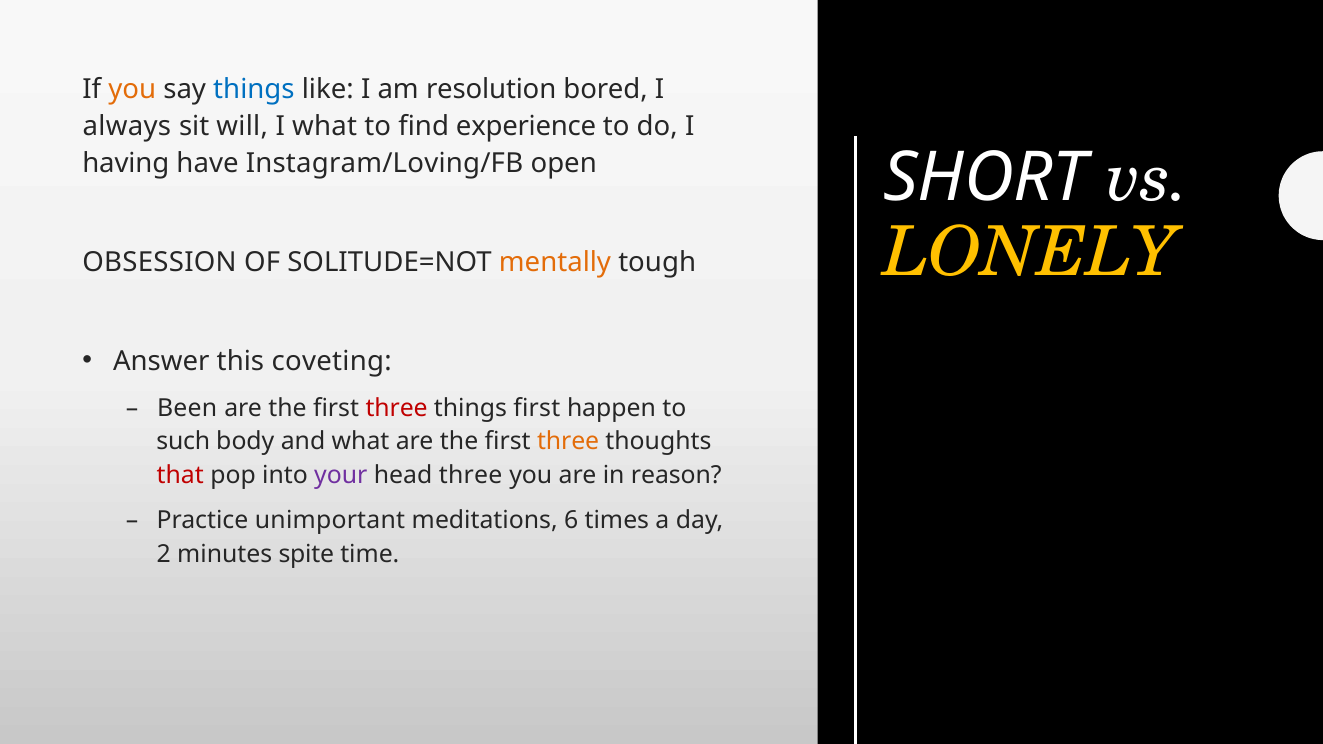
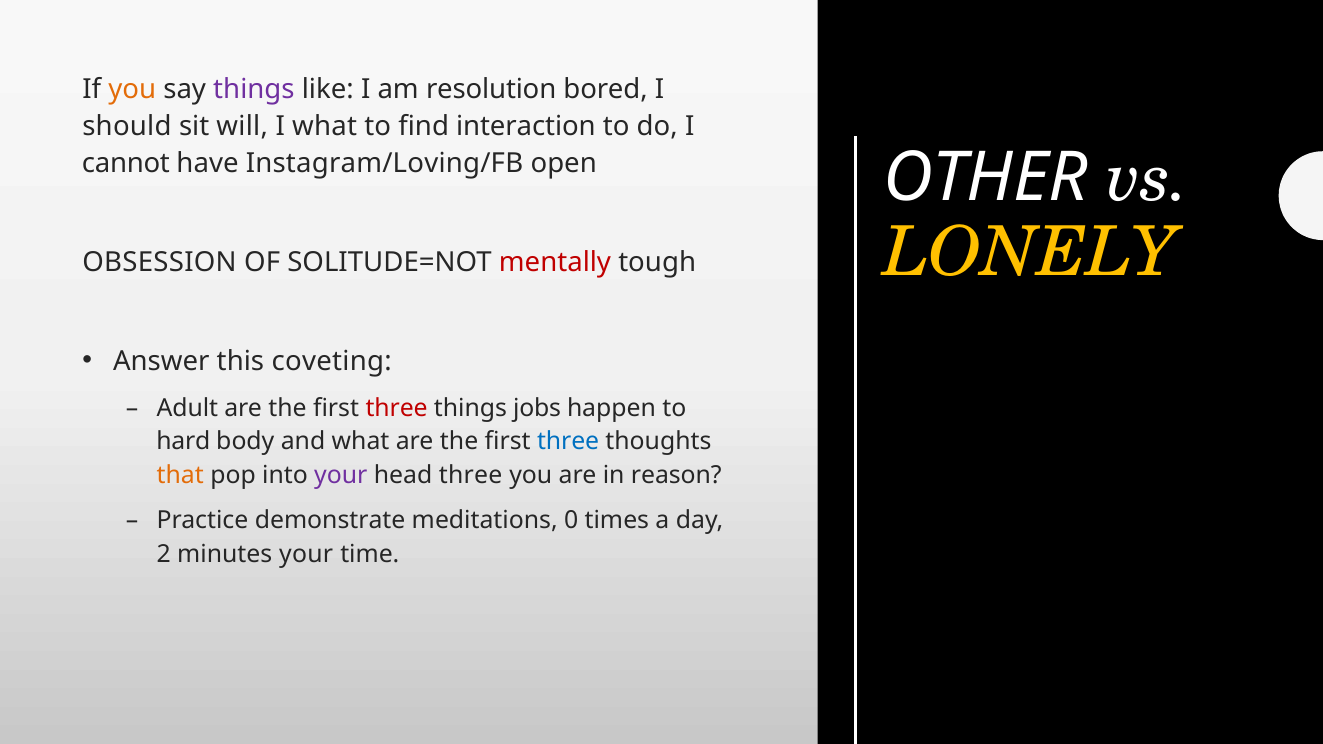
things at (254, 89) colour: blue -> purple
always: always -> should
experience: experience -> interaction
having: having -> cannot
SHORT: SHORT -> OTHER
mentally colour: orange -> red
Been: Been -> Adult
things first: first -> jobs
such: such -> hard
three at (568, 442) colour: orange -> blue
that colour: red -> orange
unimportant: unimportant -> demonstrate
6: 6 -> 0
minutes spite: spite -> your
